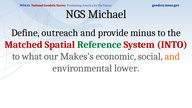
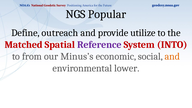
Michael: Michael -> Popular
minus: minus -> utilize
Reference colour: green -> purple
what: what -> from
Makes’s: Makes’s -> Minus’s
